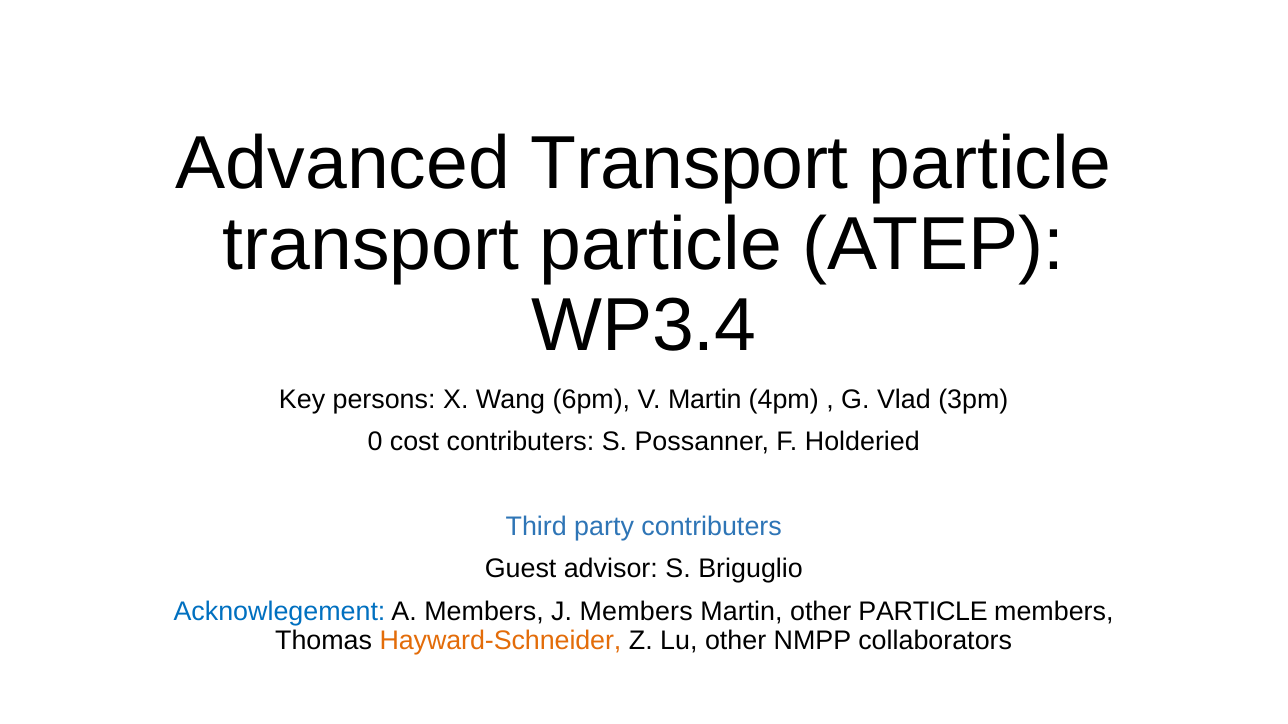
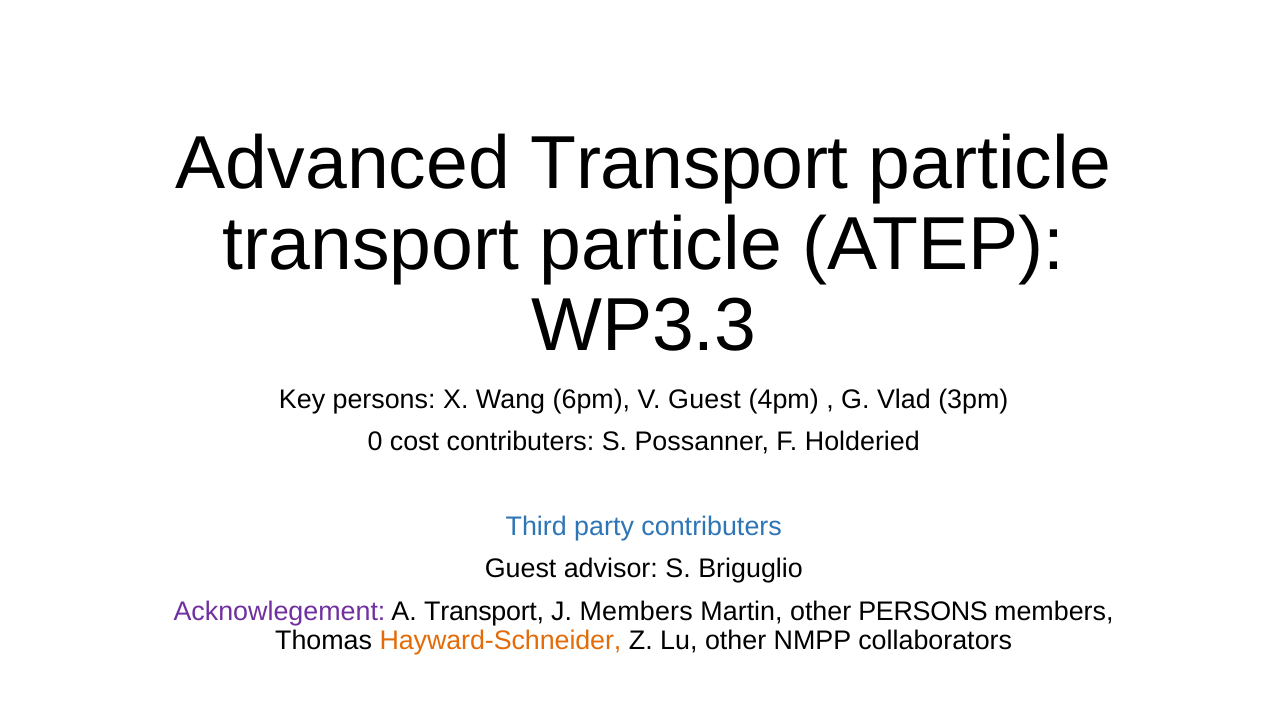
WP3.4: WP3.4 -> WP3.3
V Martin: Martin -> Guest
Acknowlegement colour: blue -> purple
A Members: Members -> Transport
other PARTICLE: PARTICLE -> PERSONS
